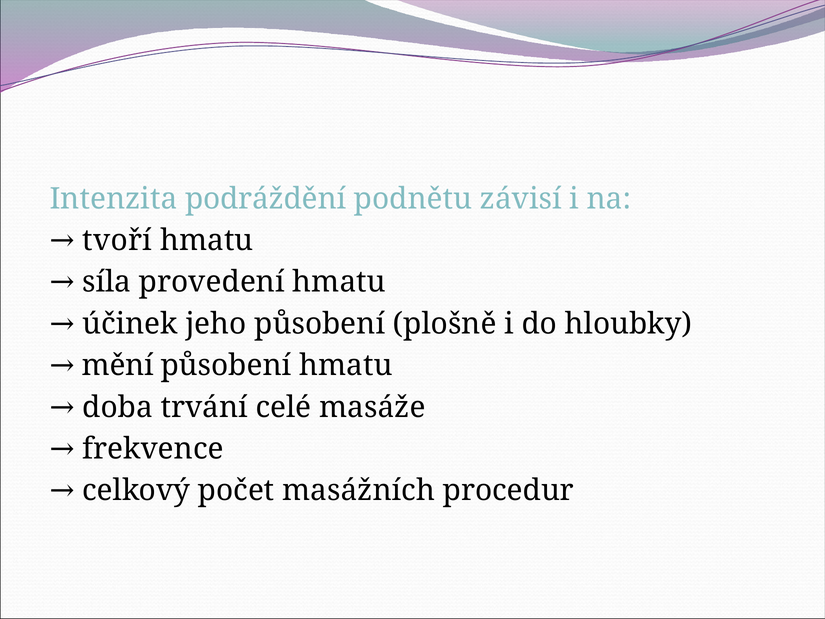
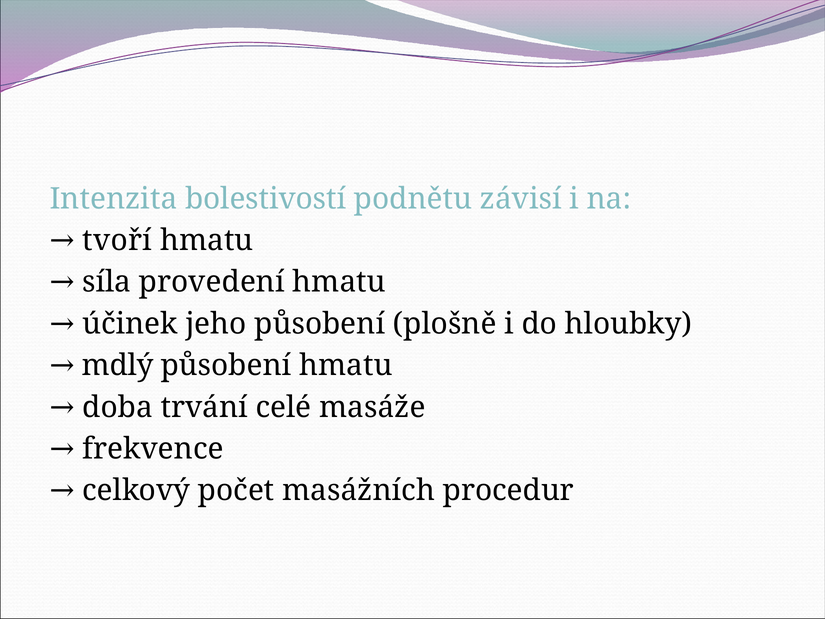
podráždění: podráždění -> bolestivostí
mění: mění -> mdlý
